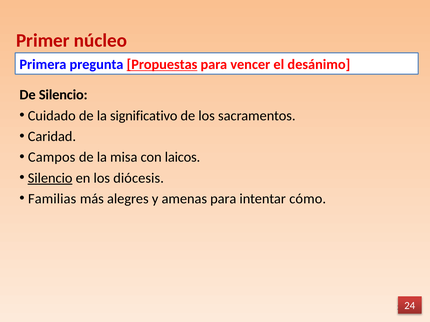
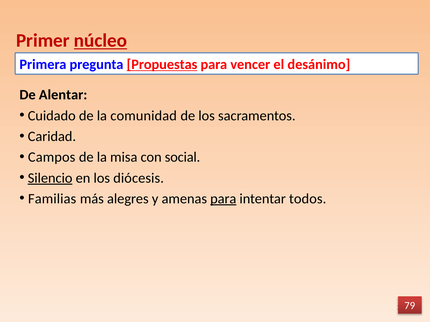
núcleo underline: none -> present
De Silencio: Silencio -> Alentar
significativo: significativo -> comunidad
laicos: laicos -> social
para at (223, 199) underline: none -> present
cómo: cómo -> todos
24: 24 -> 79
